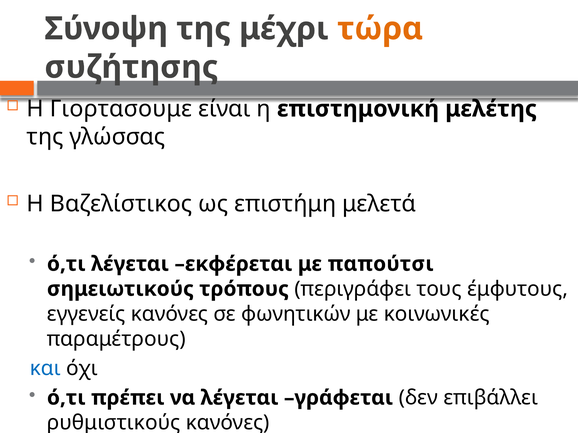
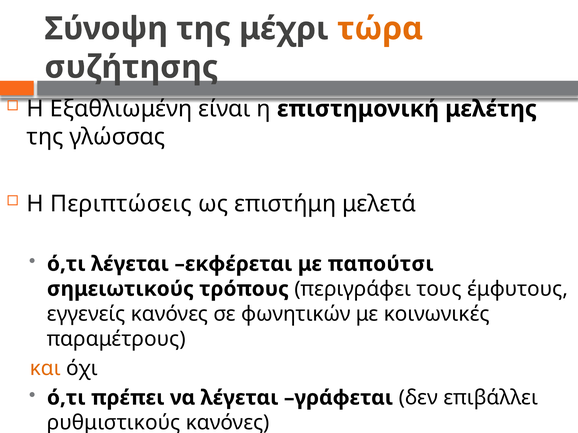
Γιορτασουμε: Γιορτασουμε -> Εξαθλιωμένη
Βαζελίστικος: Βαζελίστικος -> Περιπτώσεις
και colour: blue -> orange
